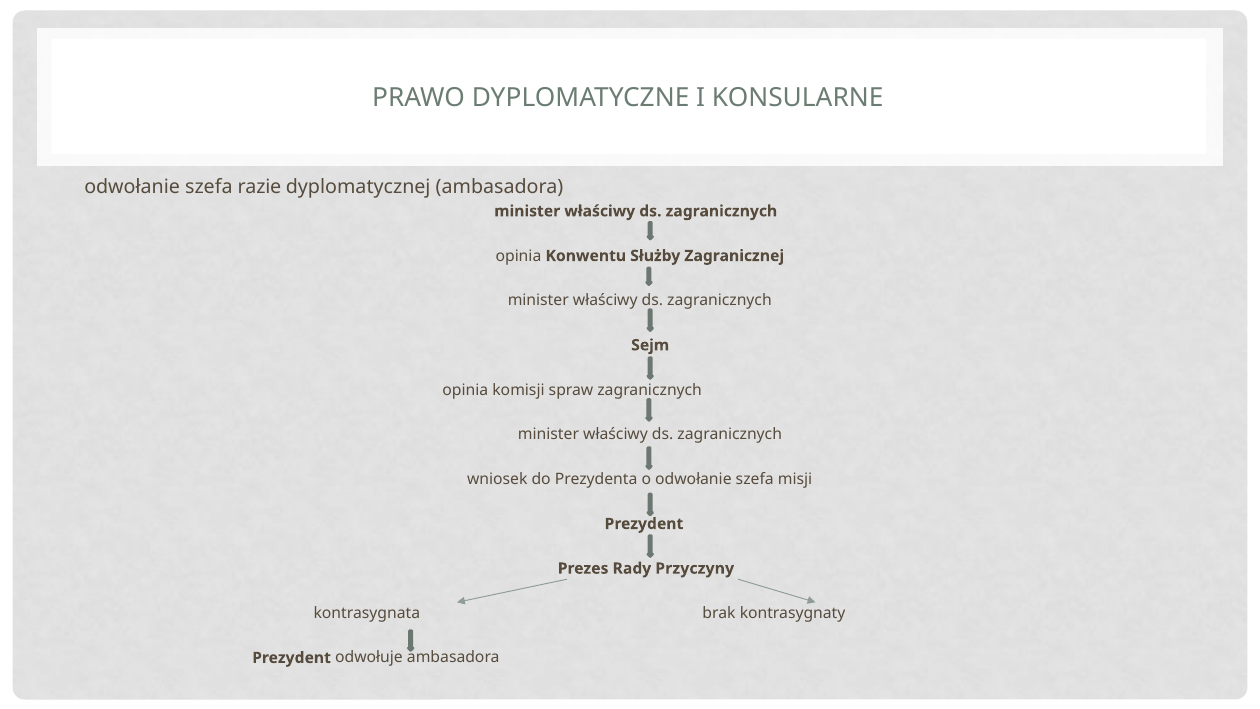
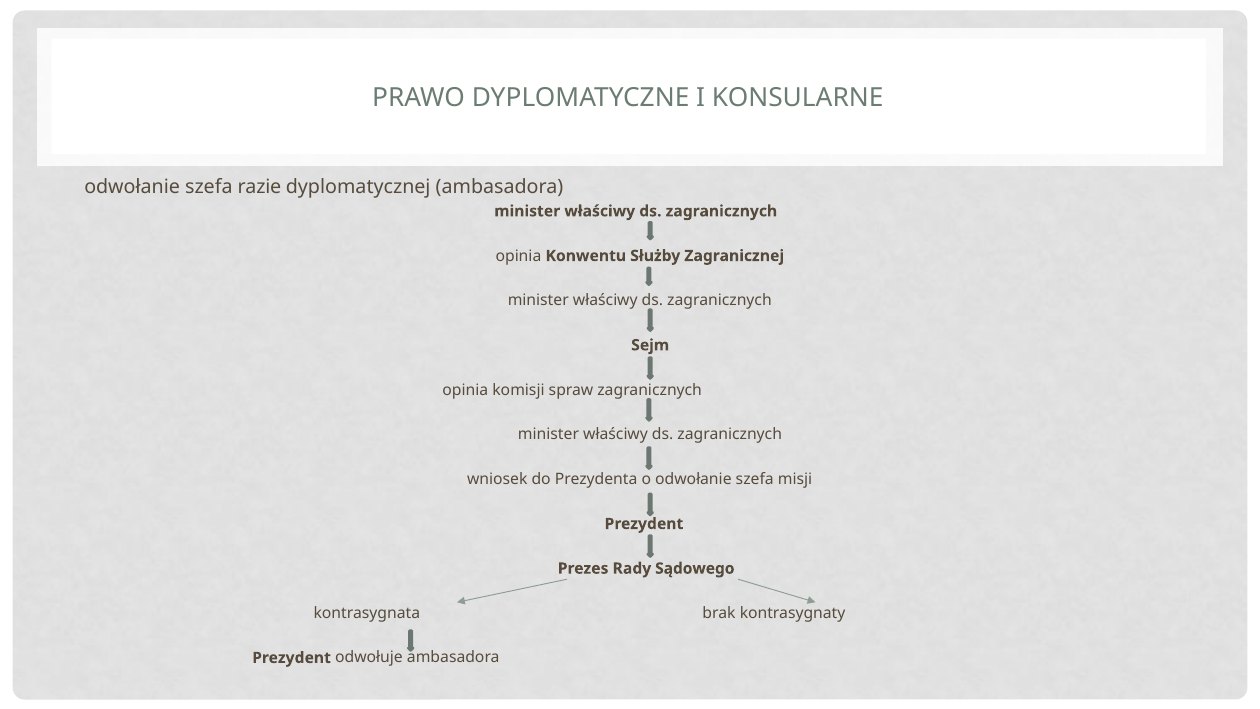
Przyczyny: Przyczyny -> Sądowego
